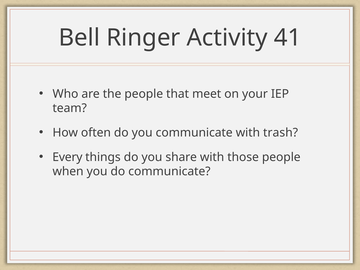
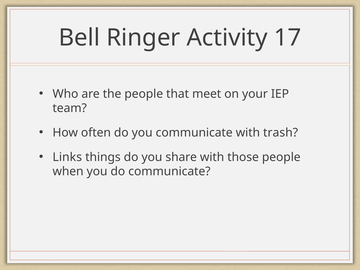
41: 41 -> 17
Every: Every -> Links
